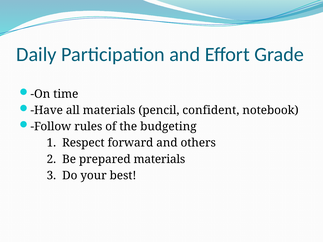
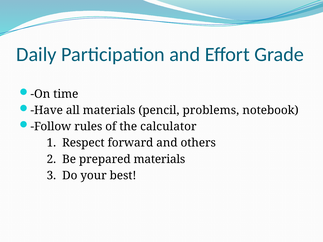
confident: confident -> problems
budgeting: budgeting -> calculator
